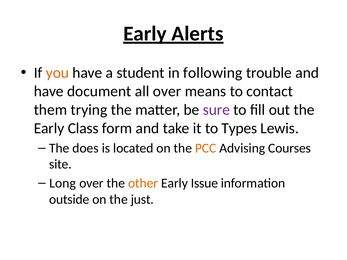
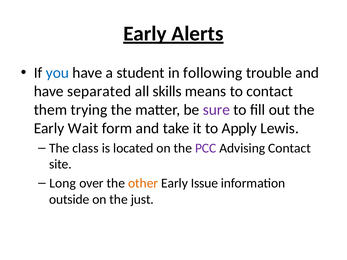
you colour: orange -> blue
document: document -> separated
all over: over -> skills
Class: Class -> Wait
Types: Types -> Apply
does: does -> class
PCC colour: orange -> purple
Advising Courses: Courses -> Contact
